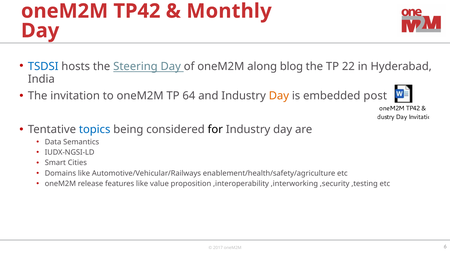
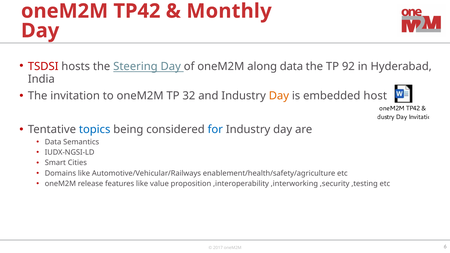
TSDSI colour: blue -> red
along blog: blog -> data
22: 22 -> 92
64: 64 -> 32
post: post -> host
for colour: black -> blue
